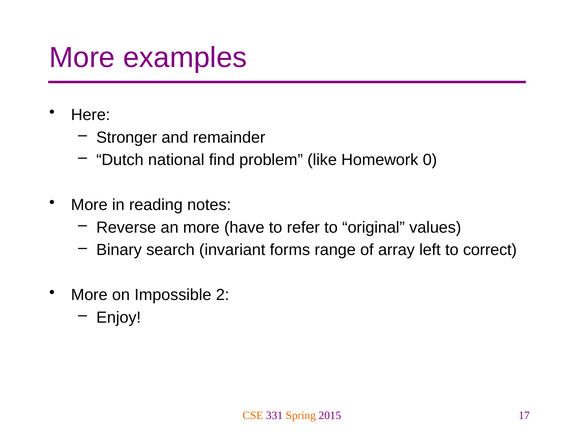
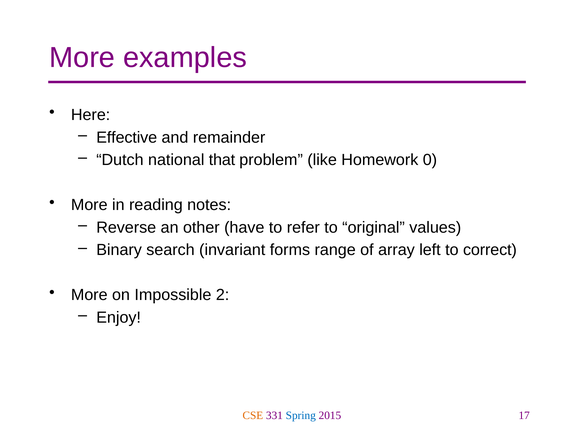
Stronger: Stronger -> Effective
find: find -> that
an more: more -> other
Spring colour: orange -> blue
